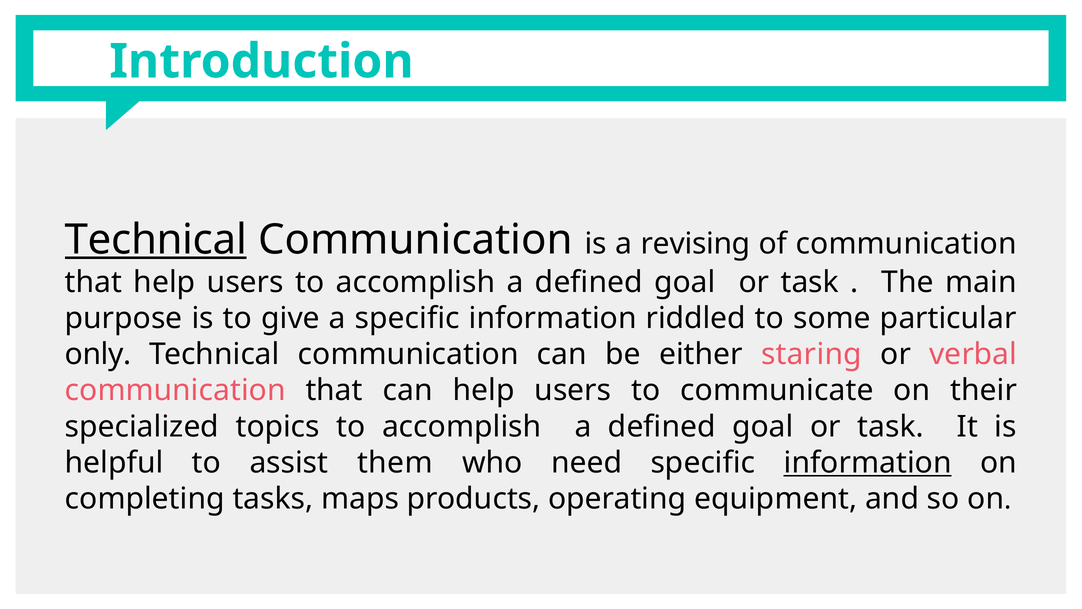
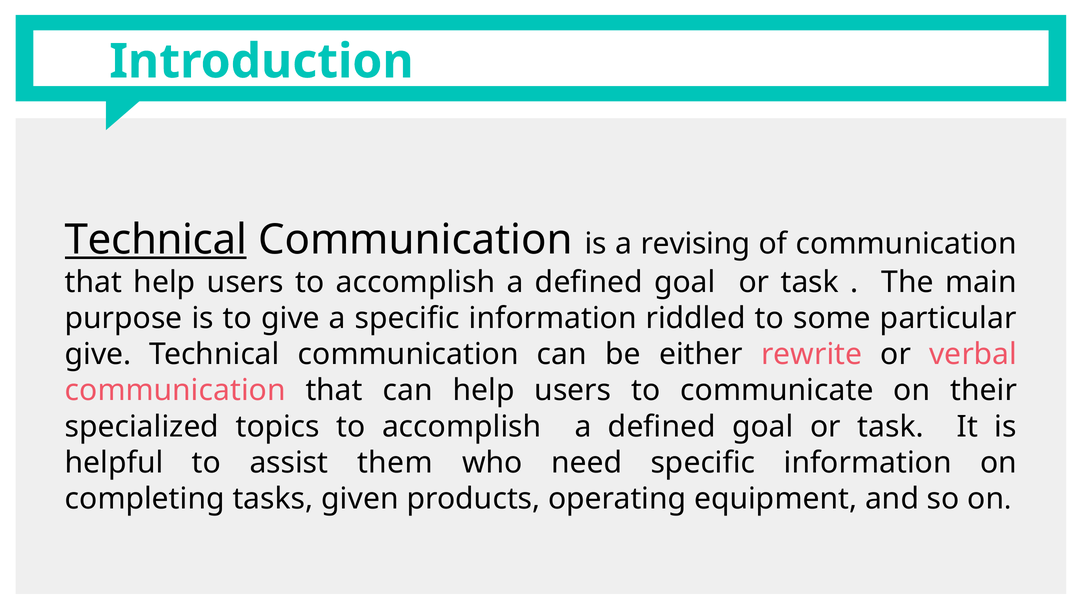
only at (98, 354): only -> give
staring: staring -> rewrite
information at (868, 462) underline: present -> none
maps: maps -> given
